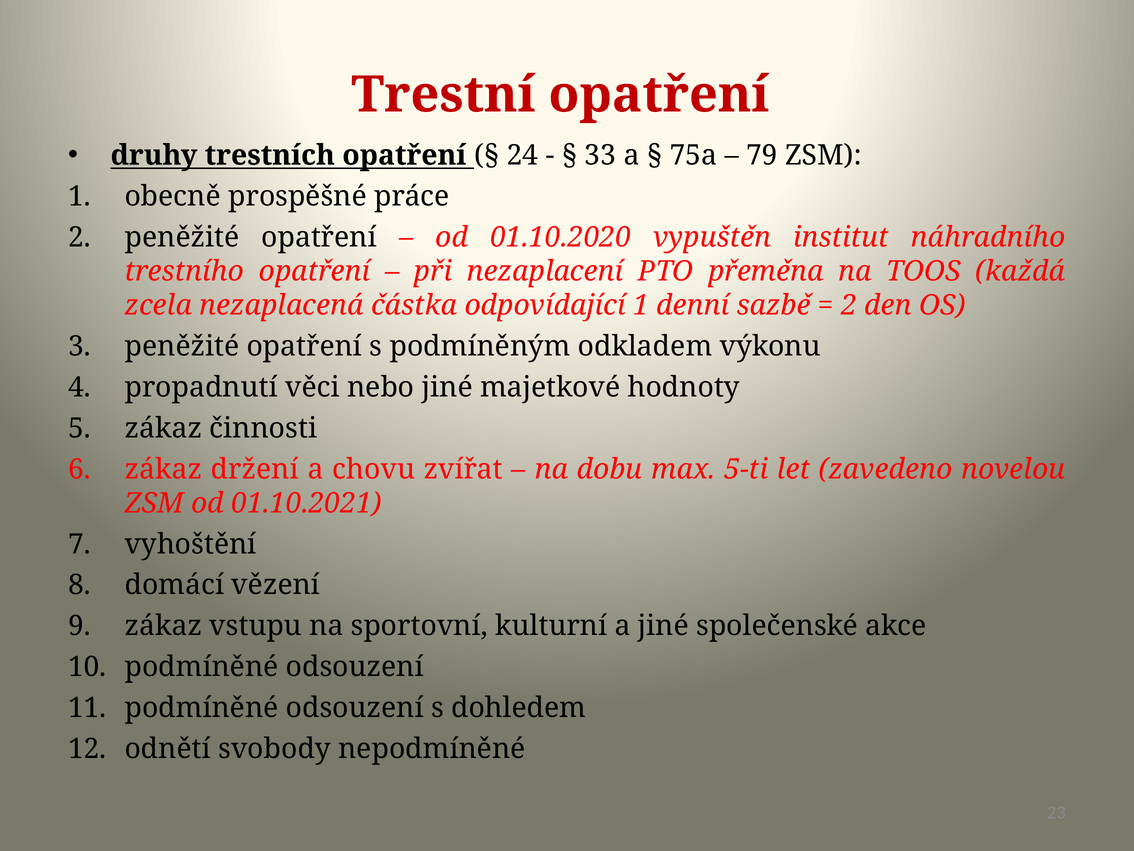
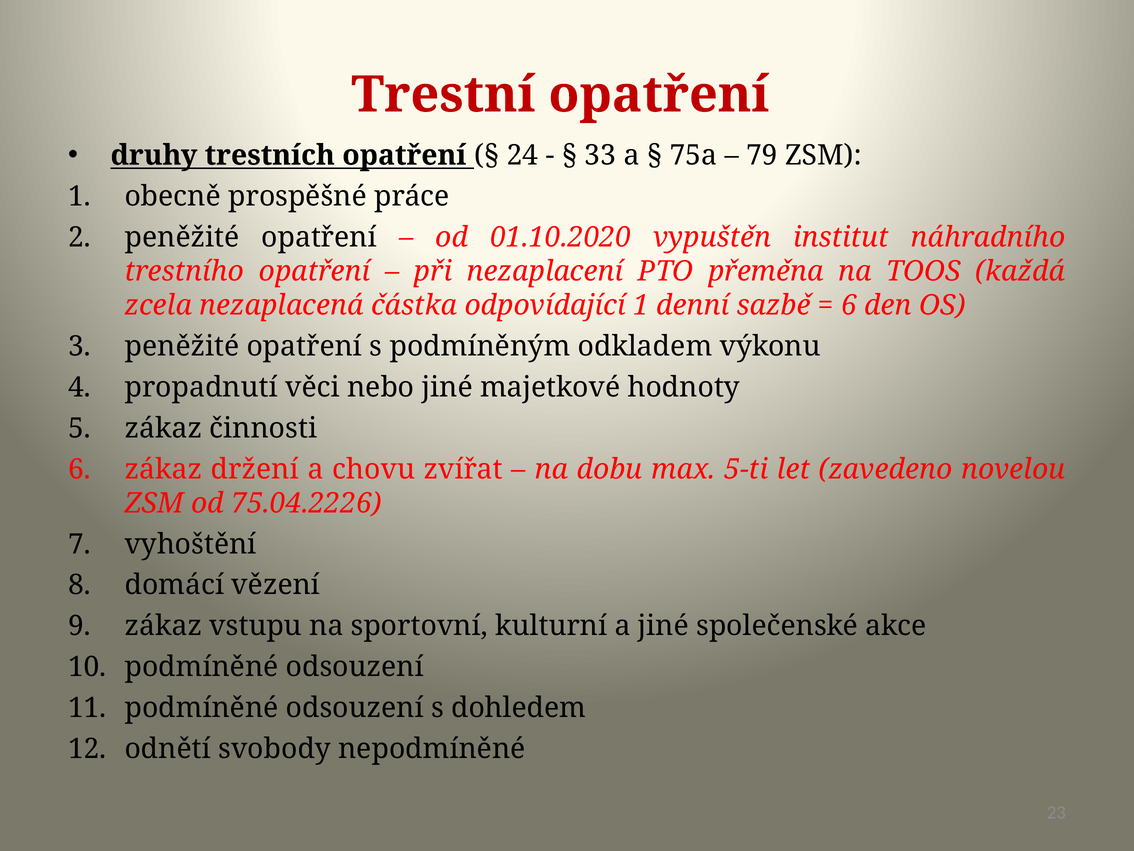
2 at (849, 305): 2 -> 6
01.10.2021: 01.10.2021 -> 75.04.2226
